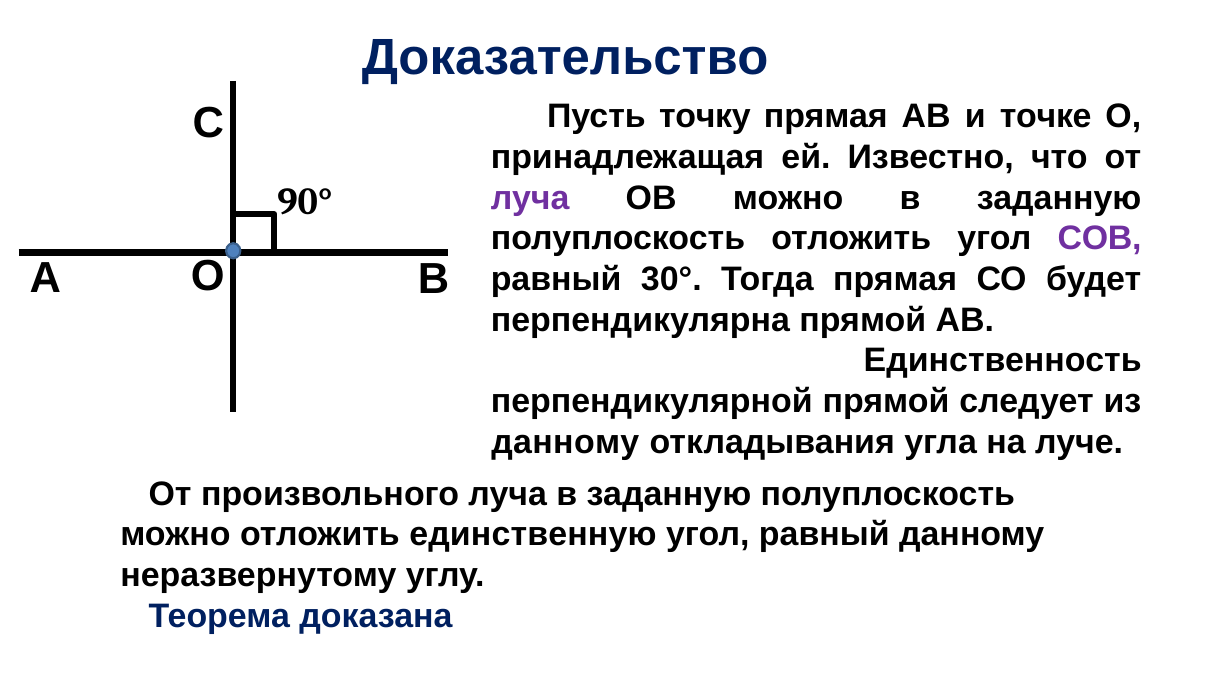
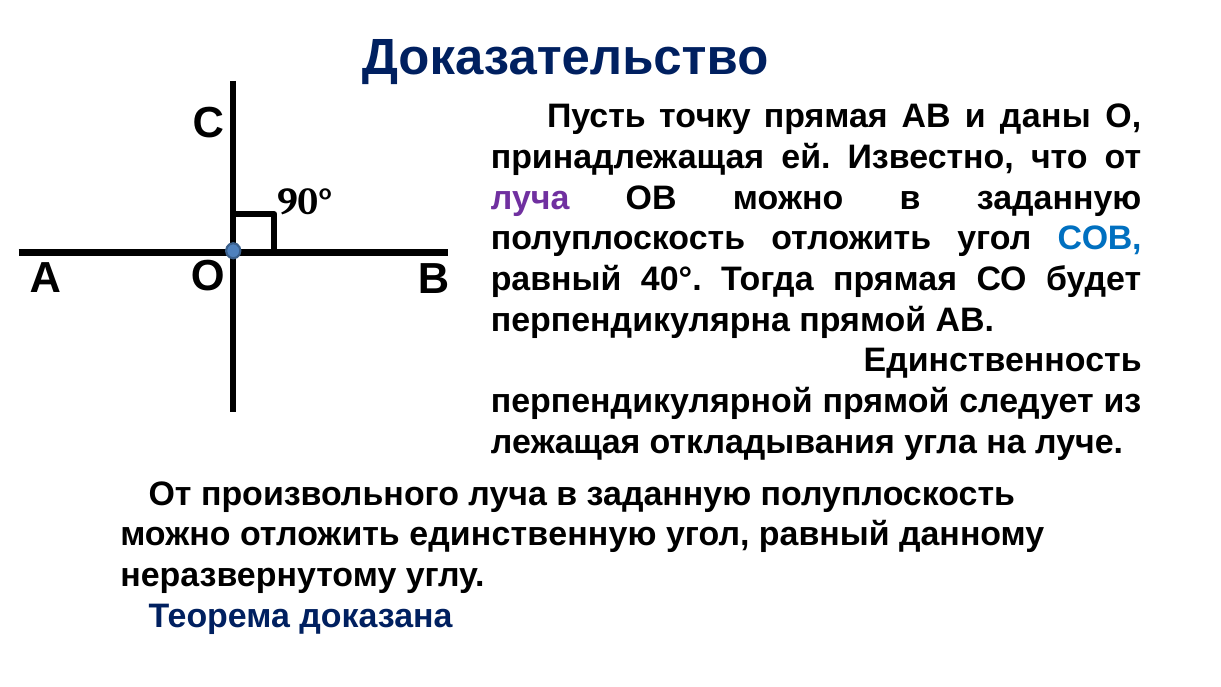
точке: точке -> даны
СОВ colour: purple -> blue
30°: 30° -> 40°
данному at (565, 442): данному -> лежащая
